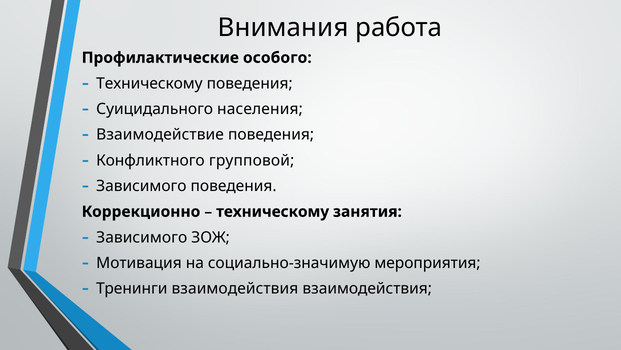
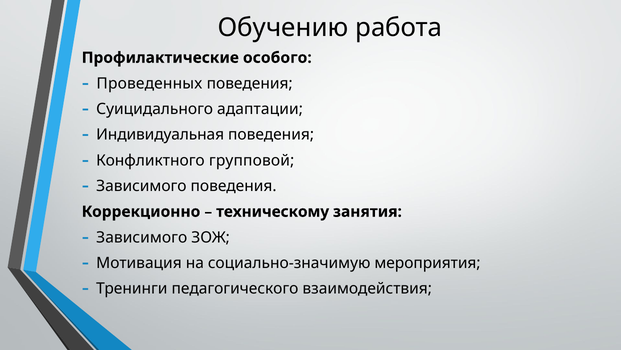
Внимания: Внимания -> Обучению
Техническому at (149, 83): Техническому -> Проведенных
населения: населения -> адаптации
Взаимодействие: Взаимодействие -> Индивидуальная
Тренинги взаимодействия: взаимодействия -> педагогического
